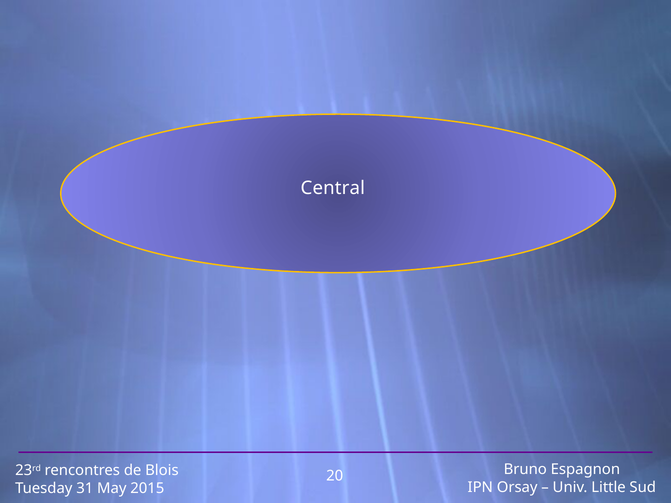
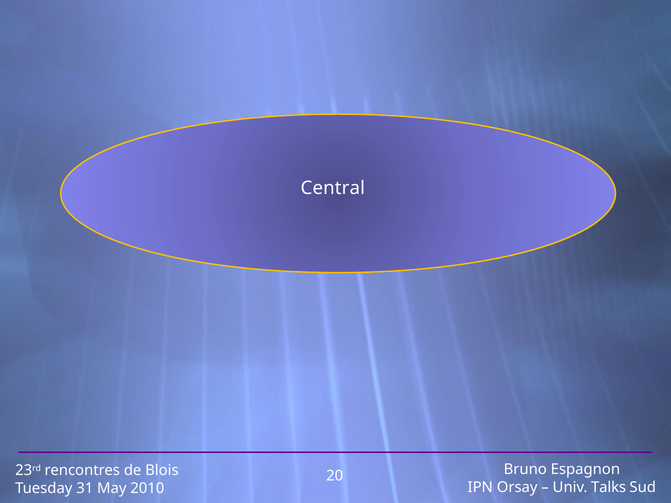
Little: Little -> Talks
2015: 2015 -> 2010
